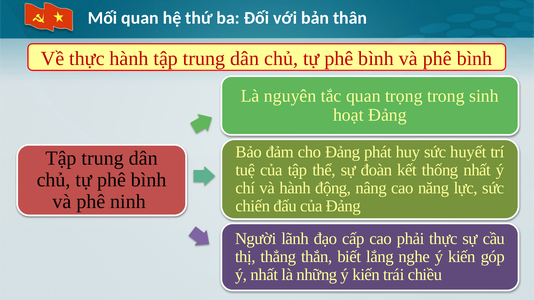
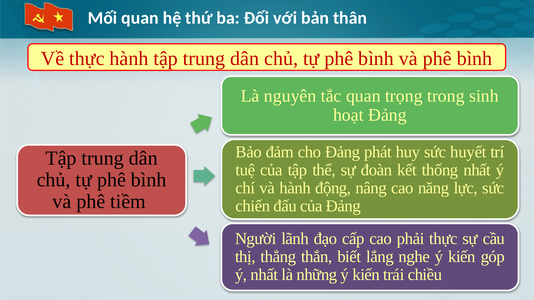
ninh: ninh -> tiềm
